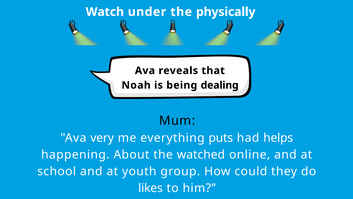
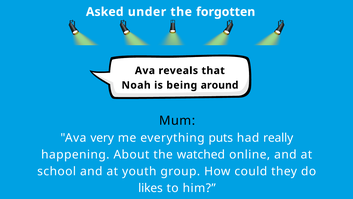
Watch: Watch -> Asked
physically: physically -> forgotten
dealing: dealing -> around
helps: helps -> really
